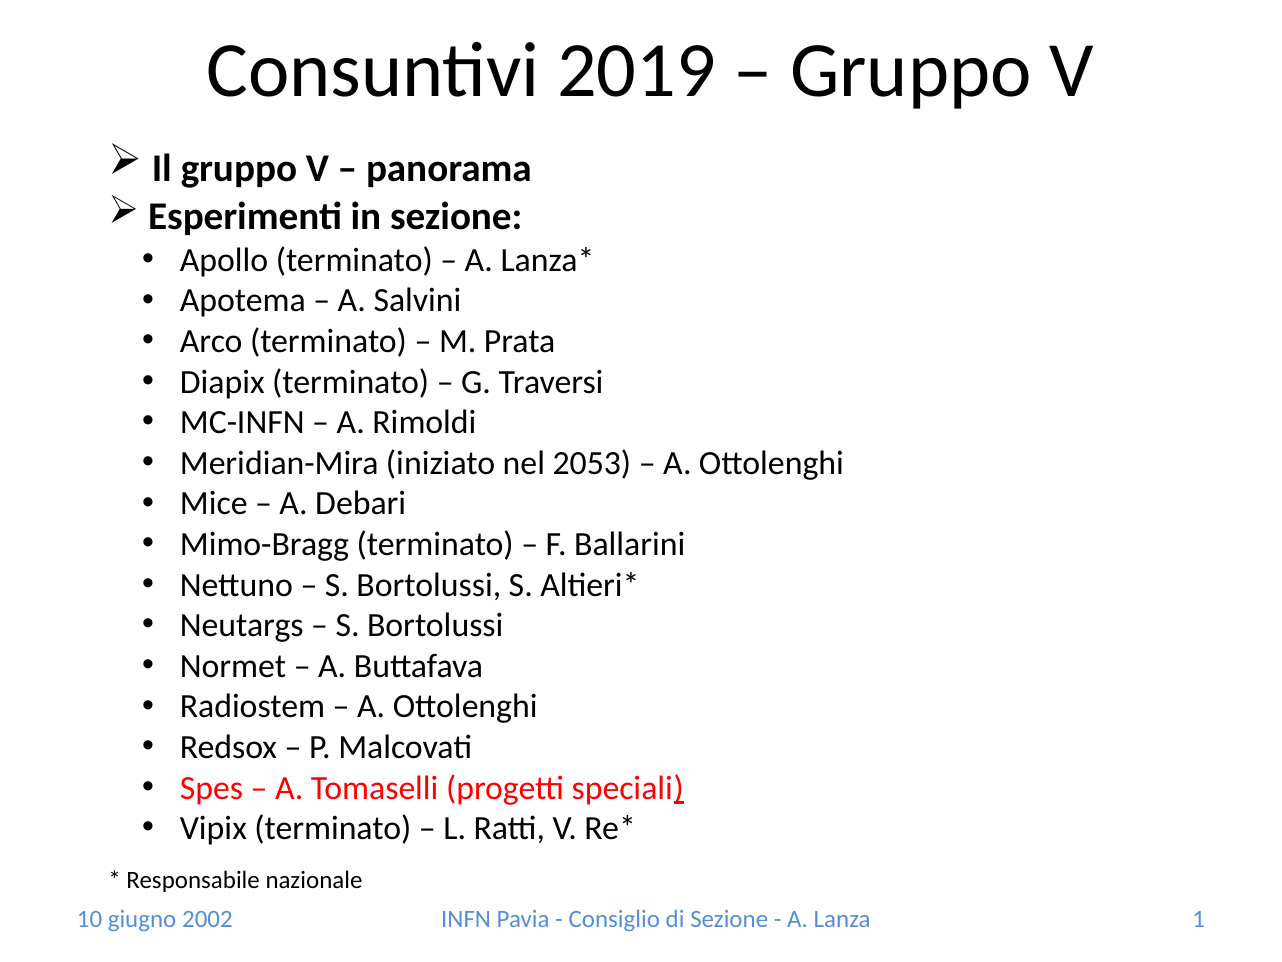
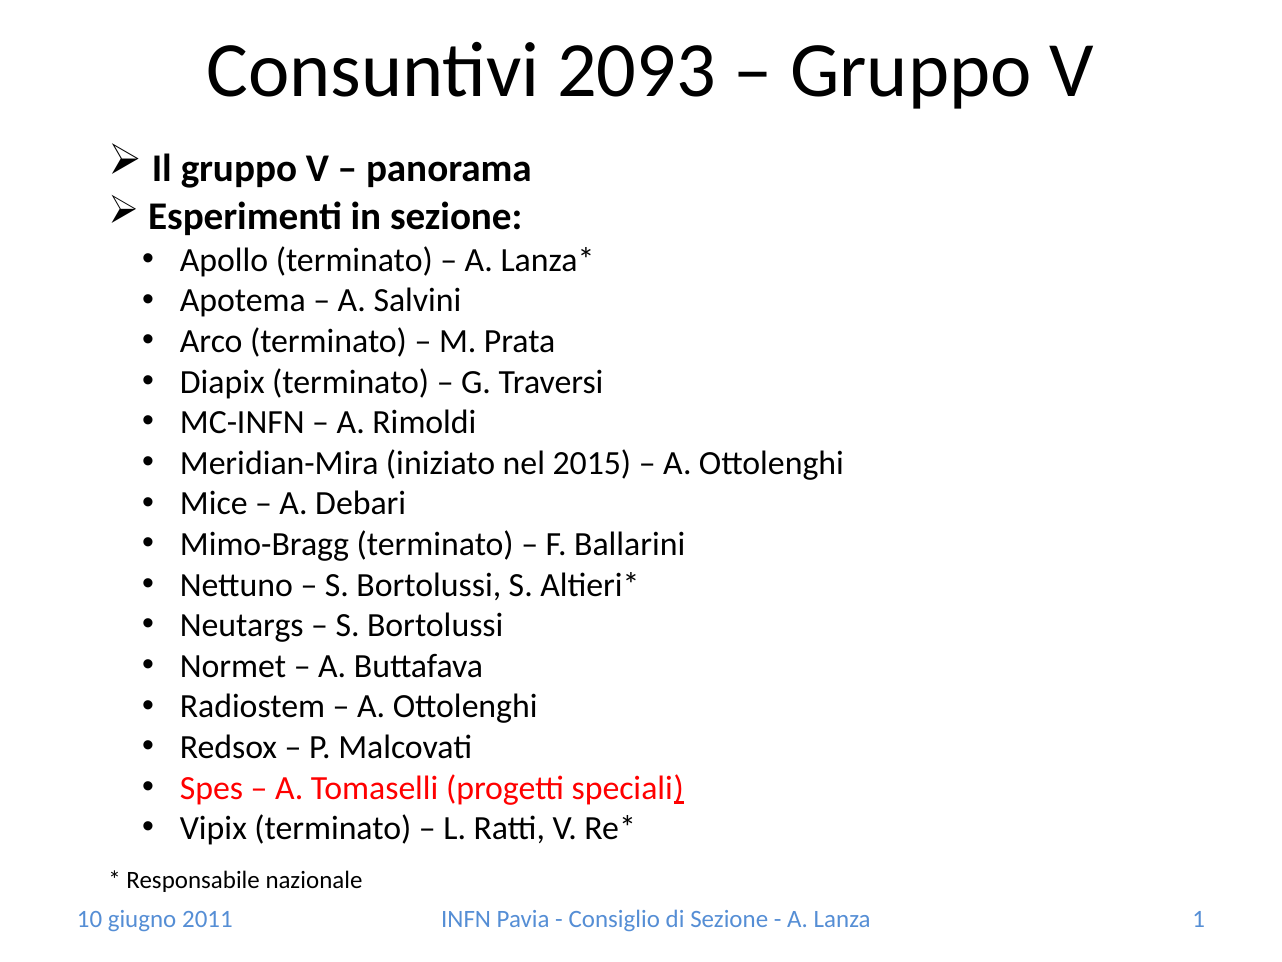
2019: 2019 -> 2093
2053: 2053 -> 2015
2002: 2002 -> 2011
